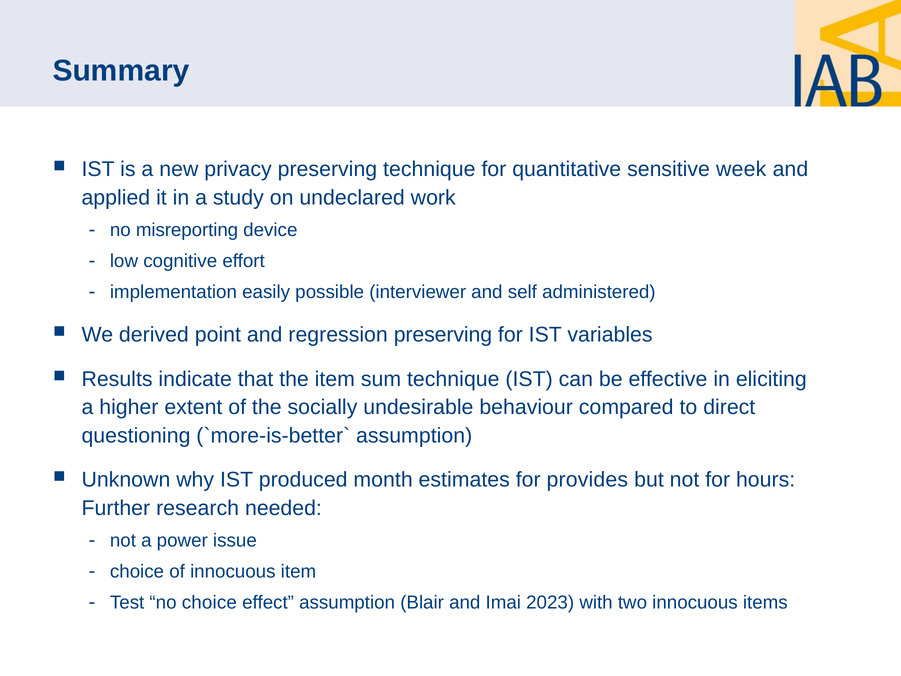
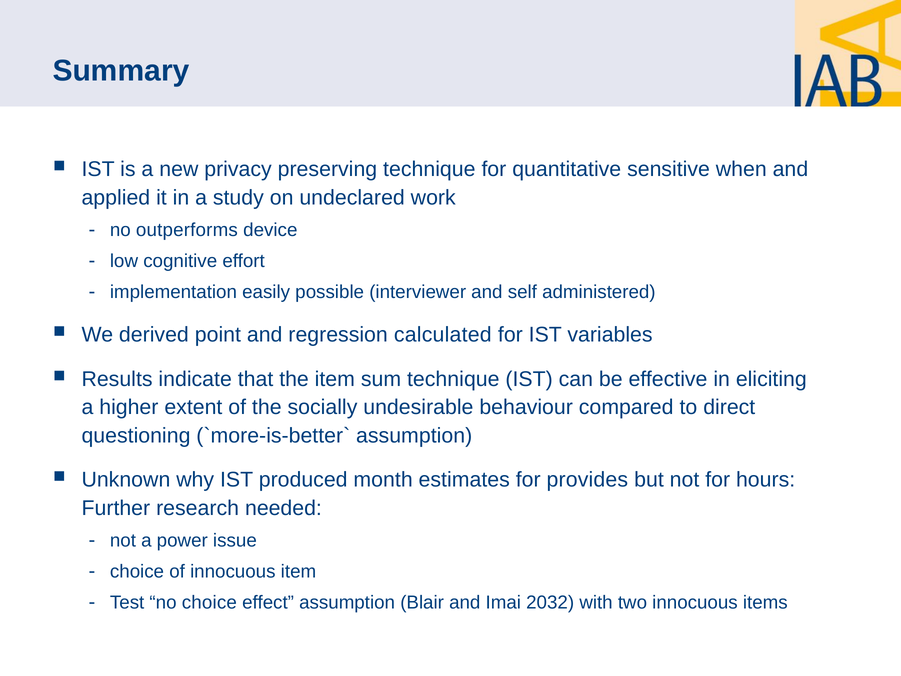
week: week -> when
misreporting: misreporting -> outperforms
regression preserving: preserving -> calculated
2023: 2023 -> 2032
